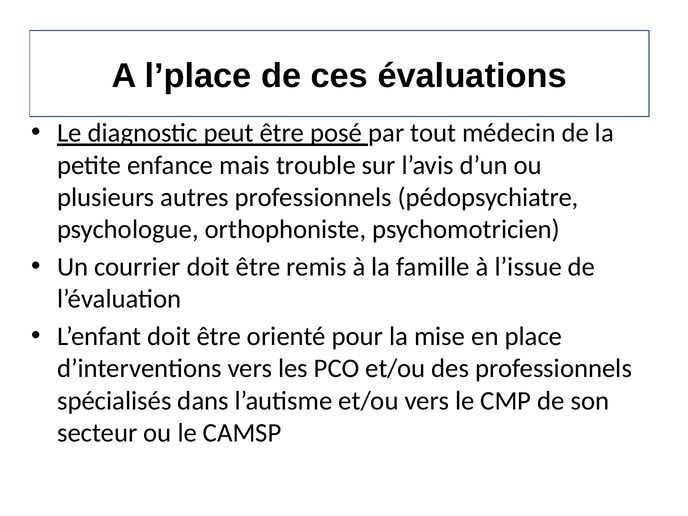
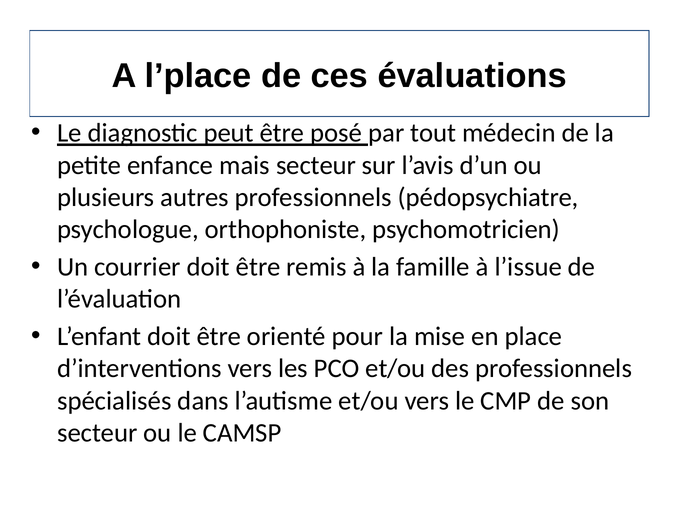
mais trouble: trouble -> secteur
